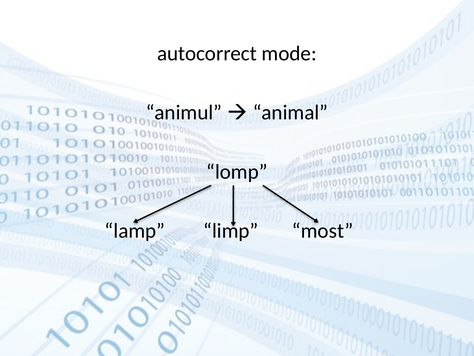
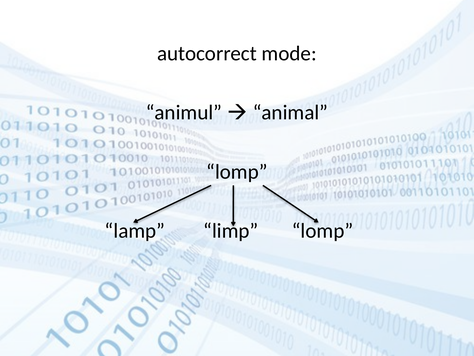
most at (322, 231): most -> lomp
